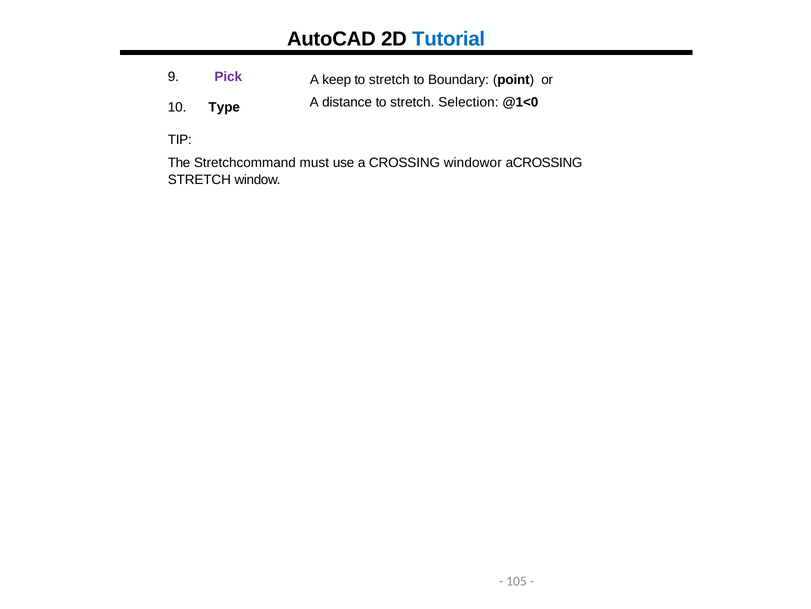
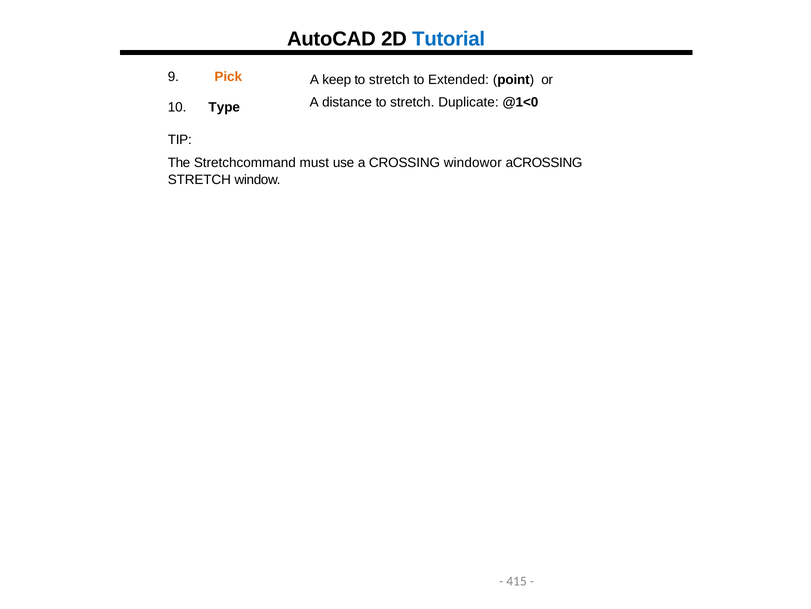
Pick colour: purple -> orange
Boundary: Boundary -> Extended
Selection: Selection -> Duplicate
105: 105 -> 415
